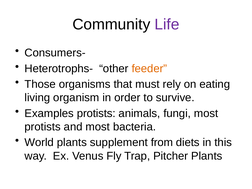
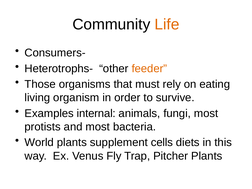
Life colour: purple -> orange
Examples protists: protists -> internal
from: from -> cells
